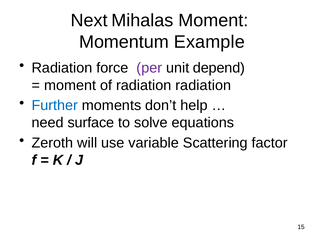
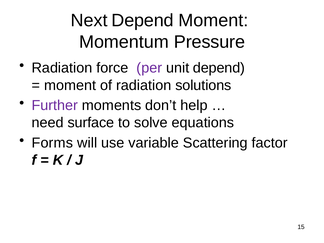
Next Mihalas: Mihalas -> Depend
Example: Example -> Pressure
radiation radiation: radiation -> solutions
Further colour: blue -> purple
Zeroth: Zeroth -> Forms
